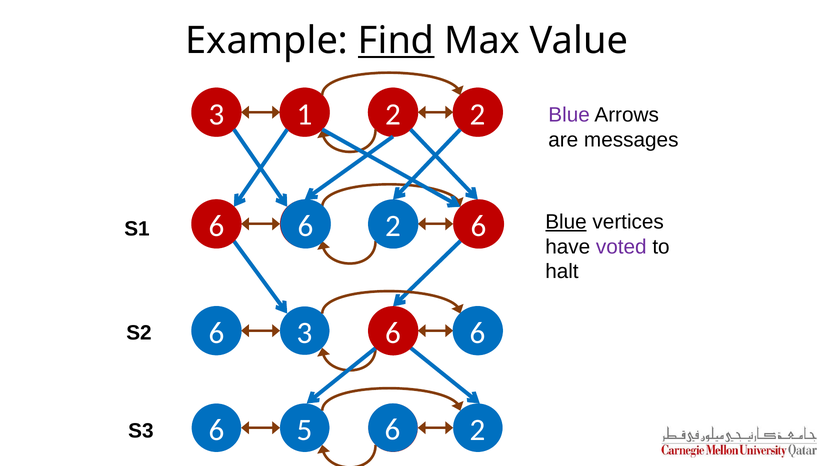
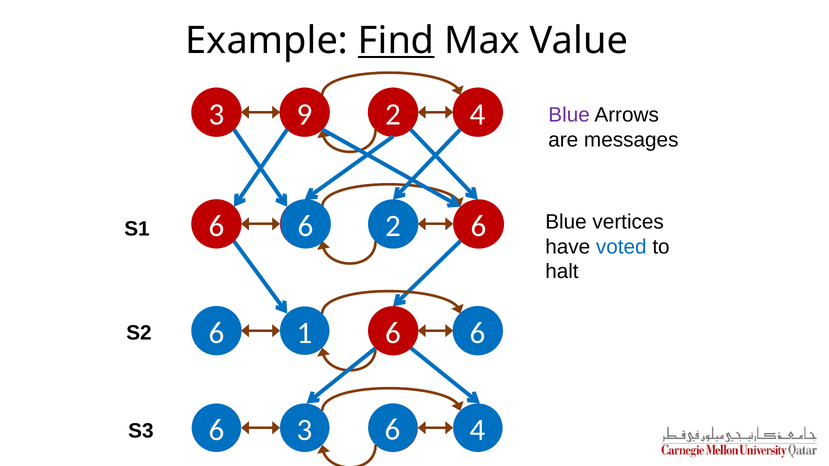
3 1: 1 -> 9
2 at (478, 114): 2 -> 4
Blue at (566, 222) underline: present -> none
voted colour: purple -> blue
3 at (305, 333): 3 -> 1
6 5: 5 -> 3
2 at (478, 430): 2 -> 4
